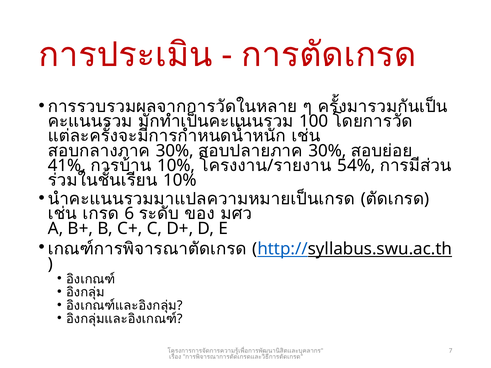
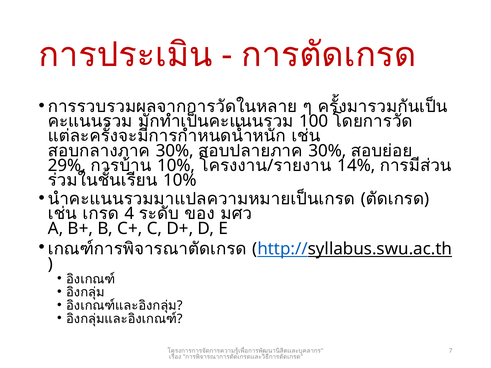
41%: 41% -> 29%
54%: 54% -> 14%
6: 6 -> 4
